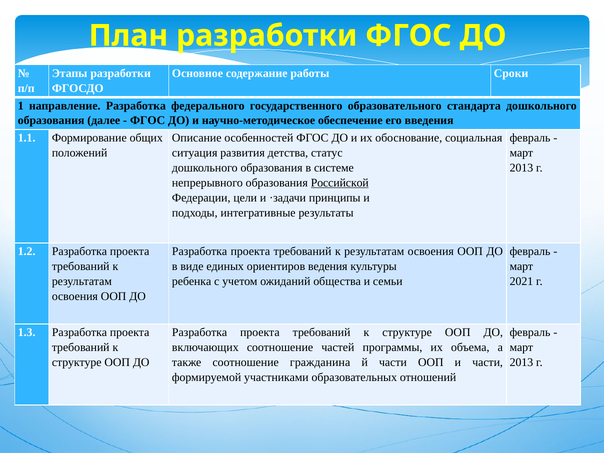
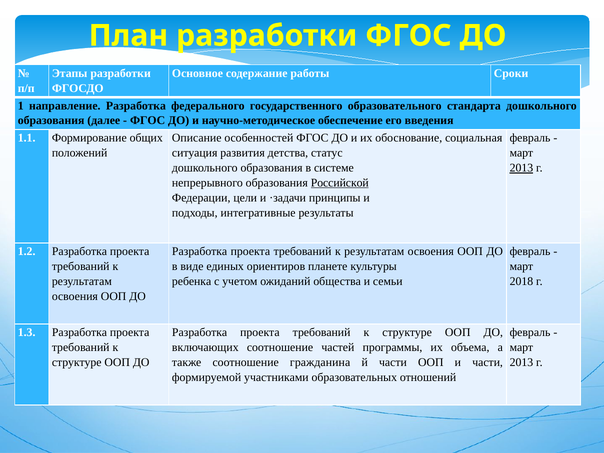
2013 at (521, 168) underline: none -> present
ведения: ведения -> планете
2021: 2021 -> 2018
